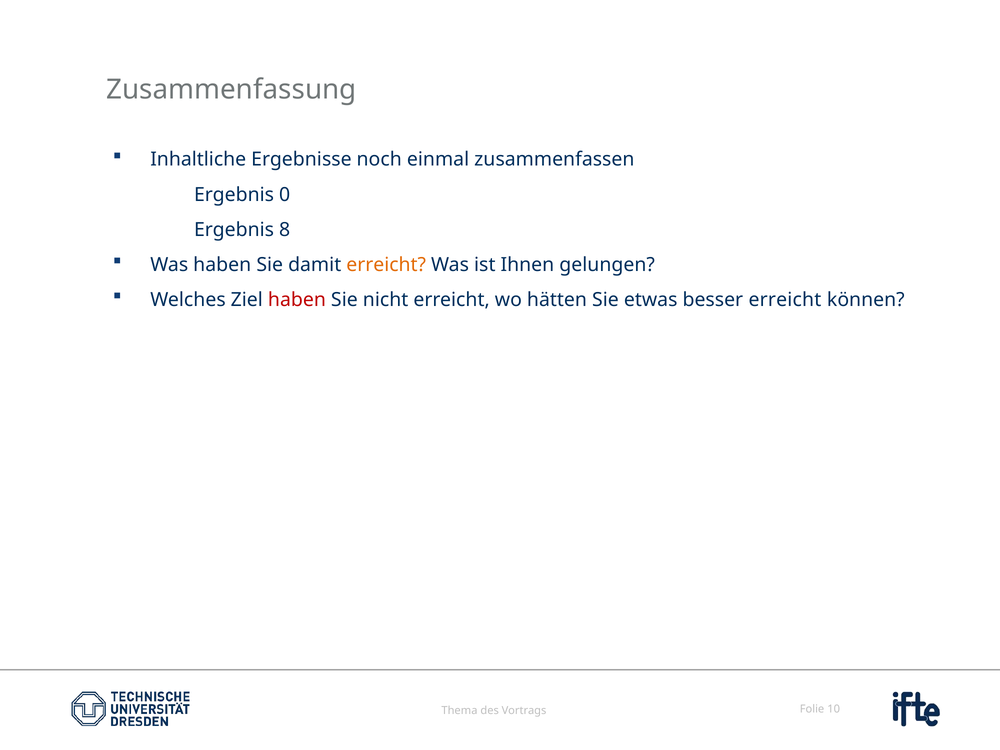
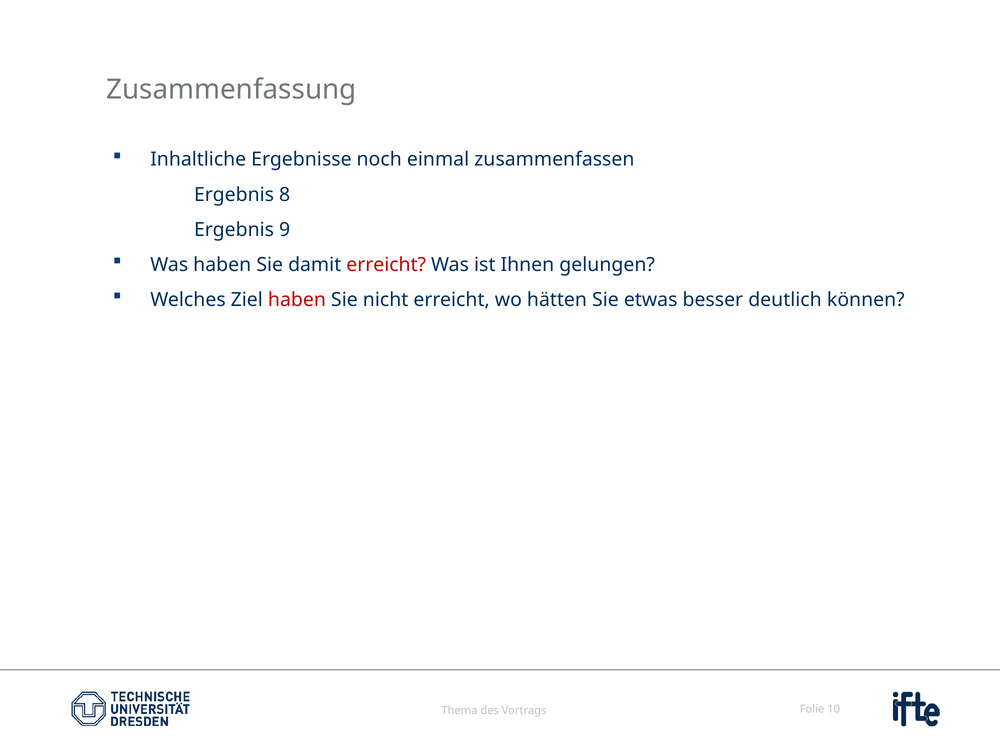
0: 0 -> 8
8: 8 -> 9
erreicht at (386, 265) colour: orange -> red
besser erreicht: erreicht -> deutlich
